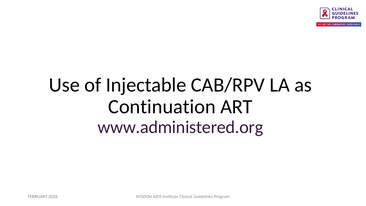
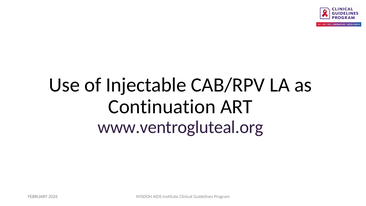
www.administered.org: www.administered.org -> www.ventrogluteal.org
